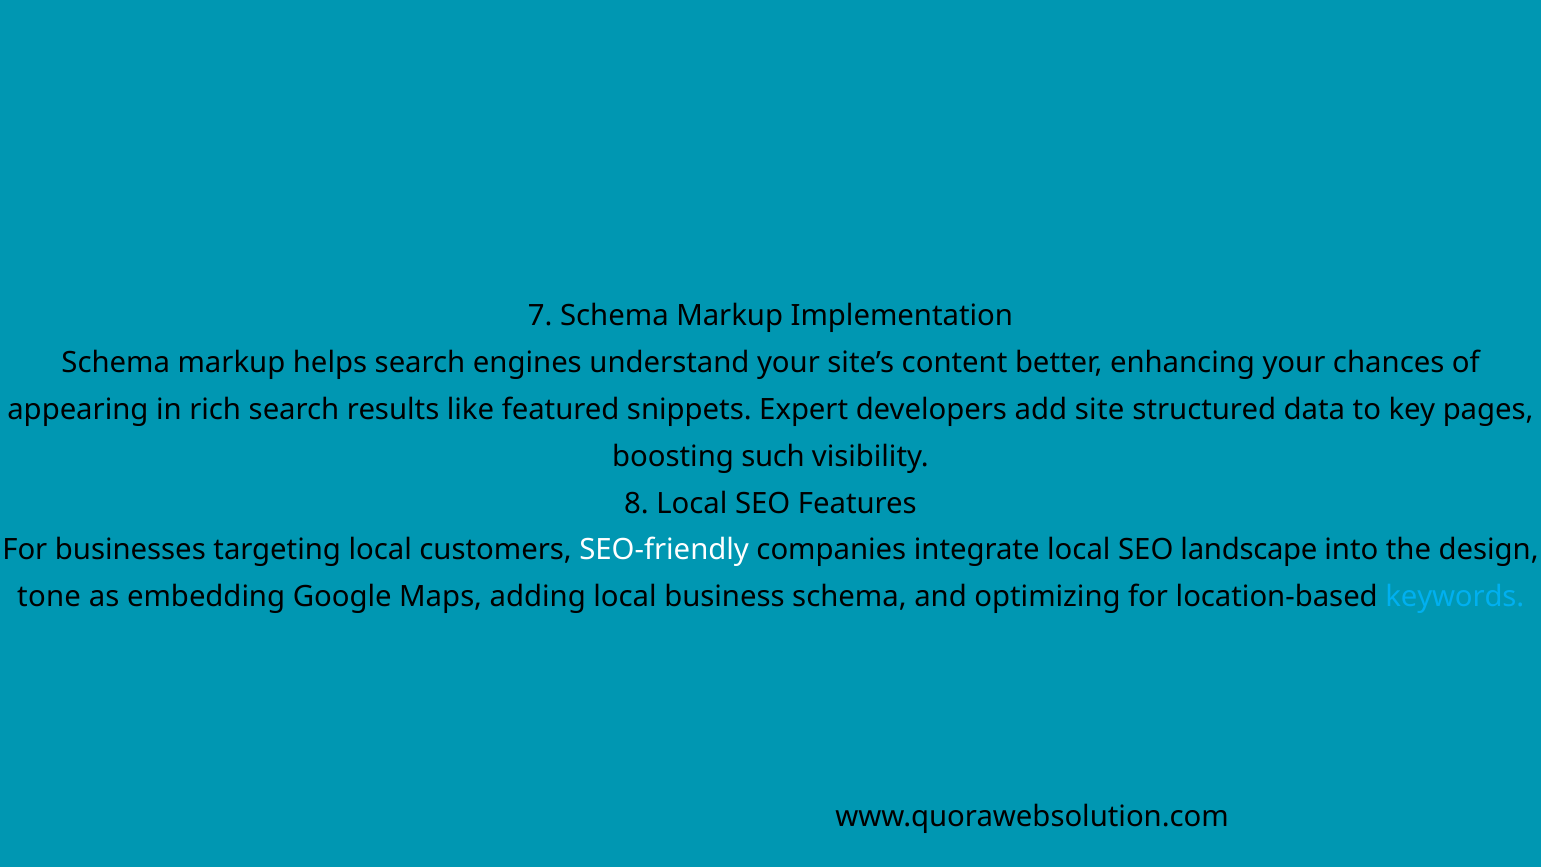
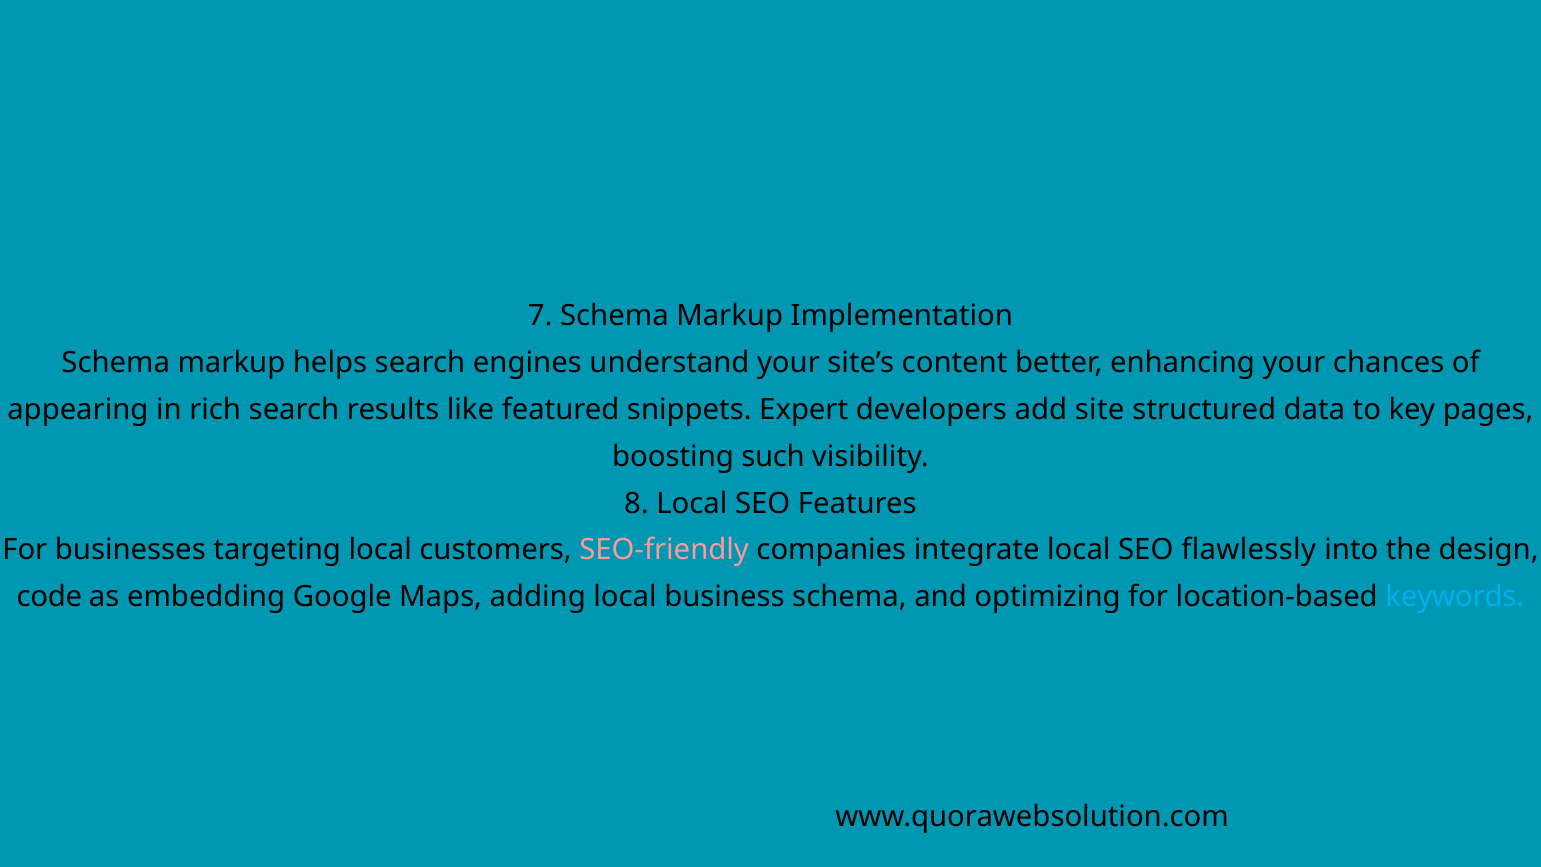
SEO-friendly colour: white -> pink
landscape: landscape -> flawlessly
tone: tone -> code
